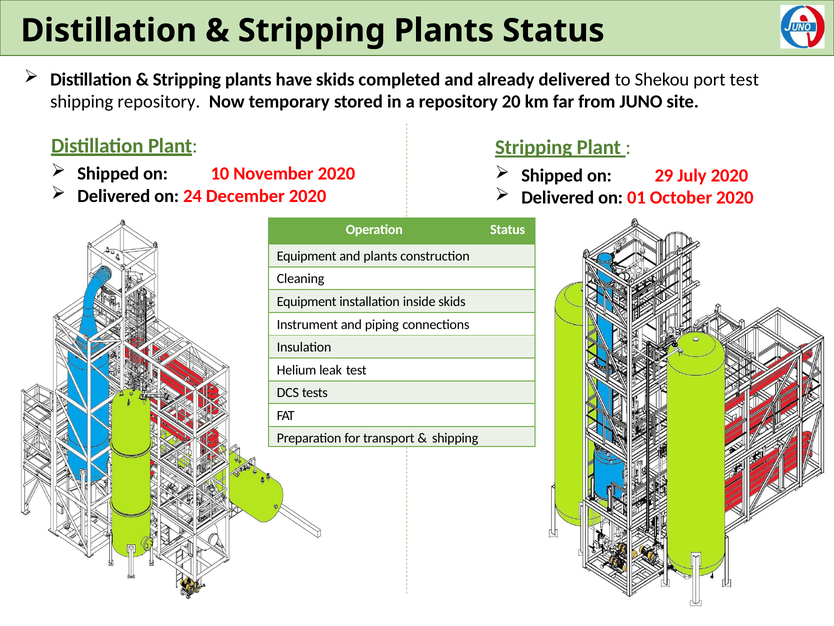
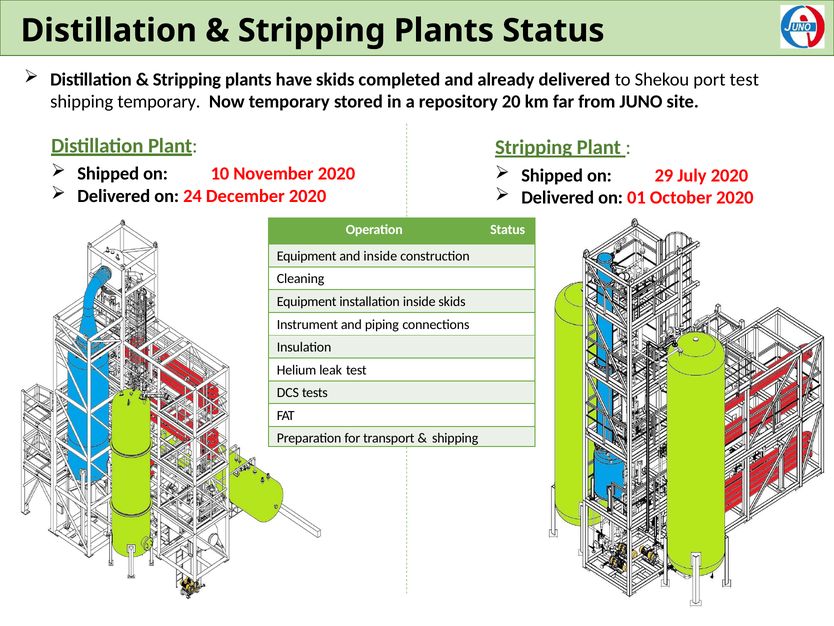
shipping repository: repository -> temporary
and plants: plants -> inside
